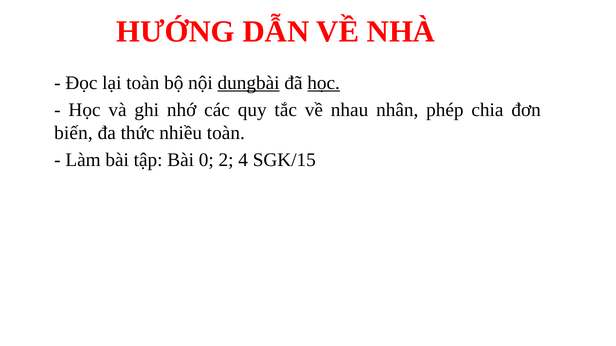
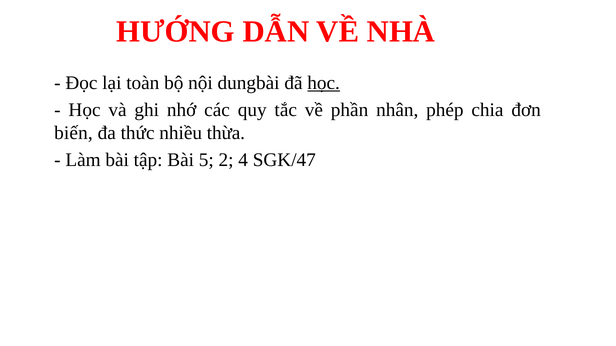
dungbài underline: present -> none
nhau: nhau -> phần
nhiều toàn: toàn -> thừa
0: 0 -> 5
SGK/15: SGK/15 -> SGK/47
